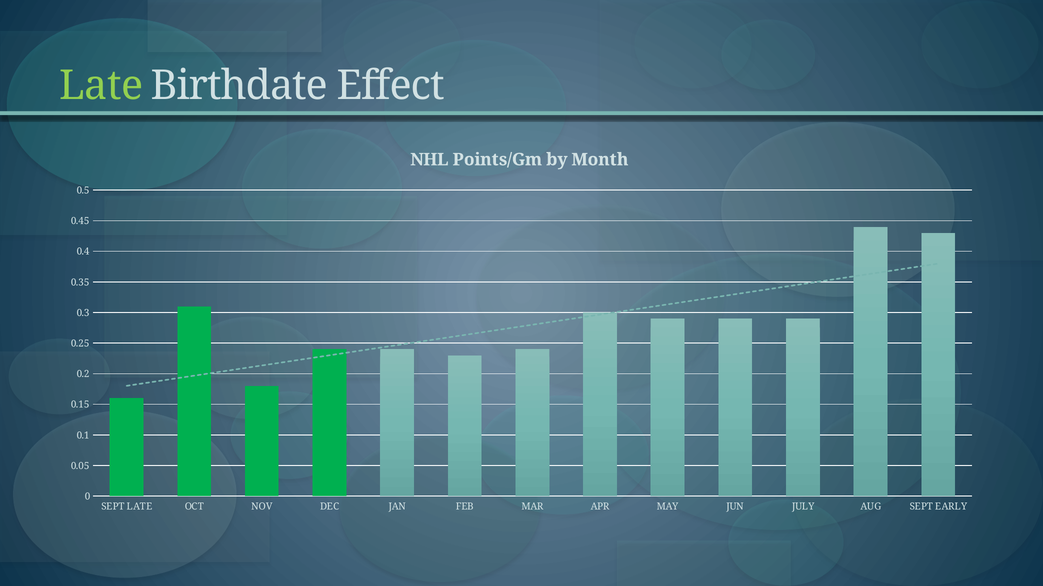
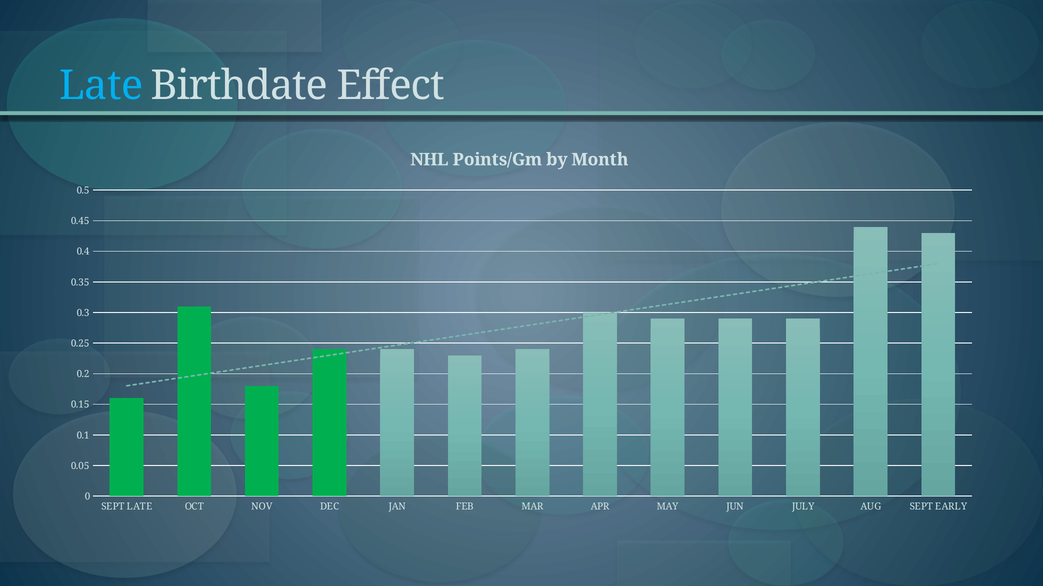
Late at (101, 86) colour: light green -> light blue
